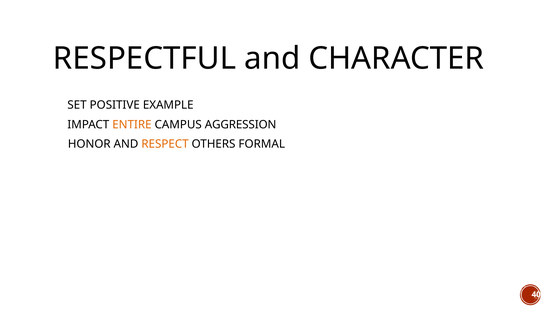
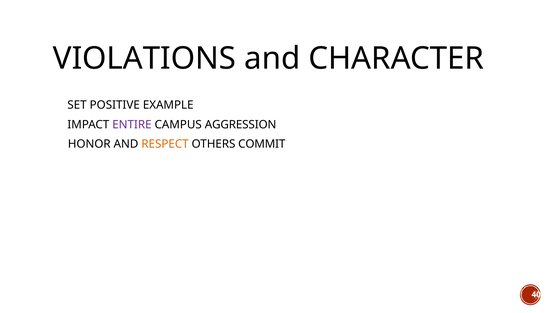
RESPECTFUL: RESPECTFUL -> VIOLATIONS
ENTIRE colour: orange -> purple
FORMAL: FORMAL -> COMMIT
